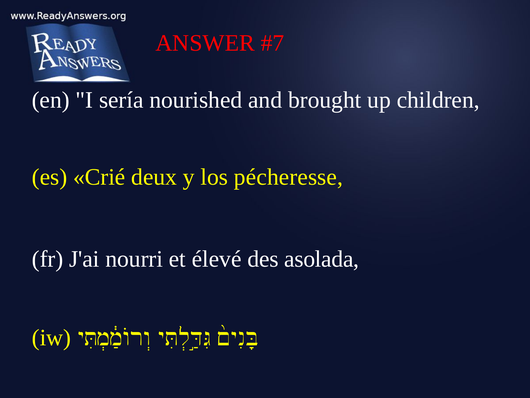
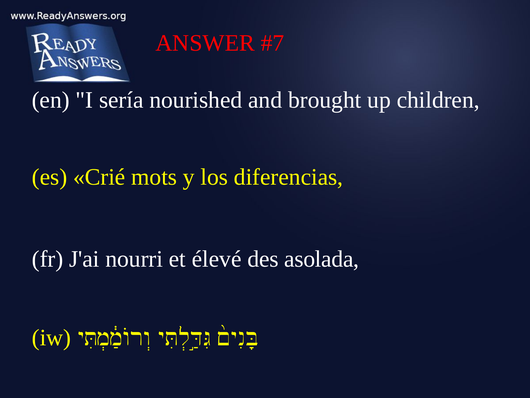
deux: deux -> mots
pécheresse: pécheresse -> diferencias
